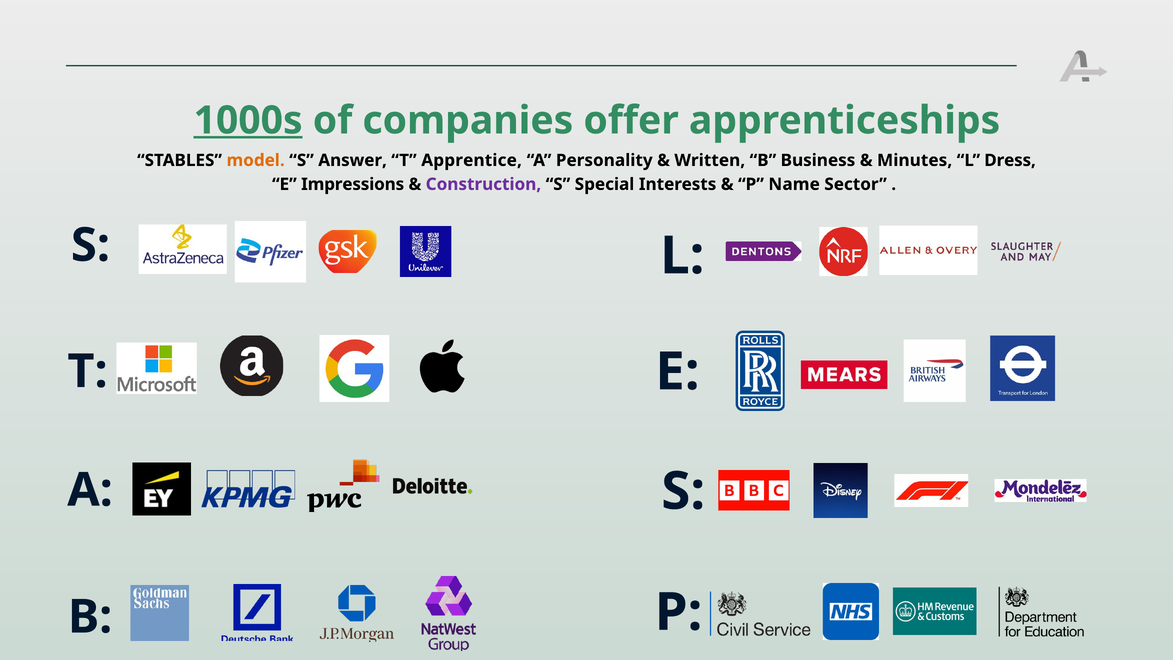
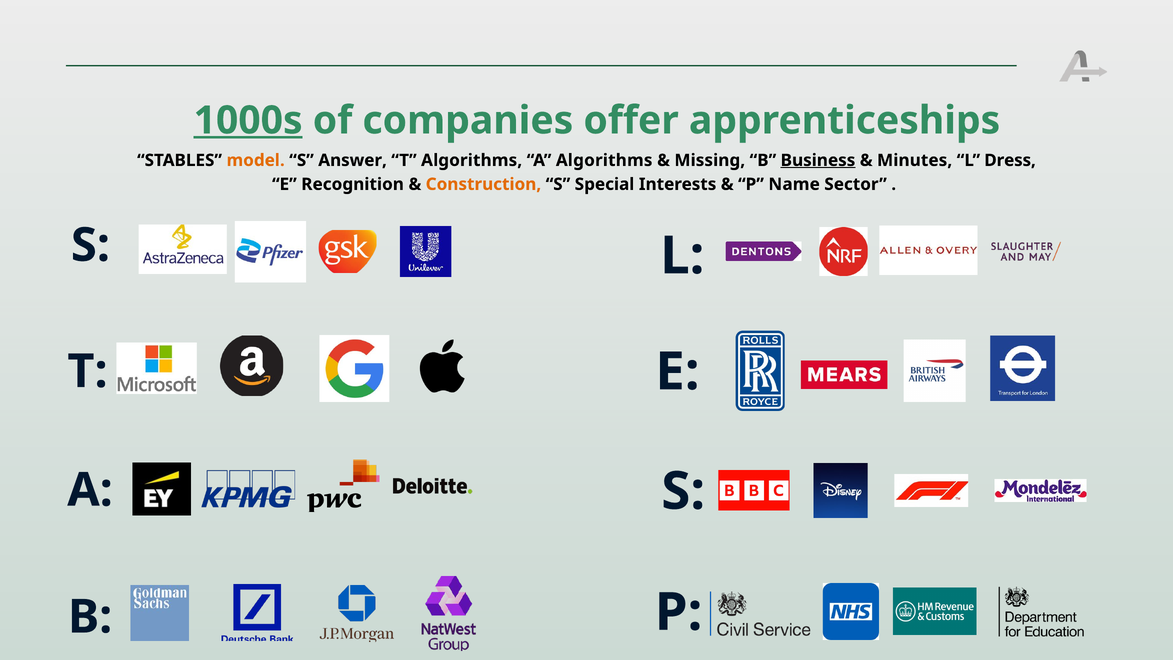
T Apprentice: Apprentice -> Algorithms
A Personality: Personality -> Algorithms
Written: Written -> Missing
Business underline: none -> present
Impressions: Impressions -> Recognition
Construction colour: purple -> orange
